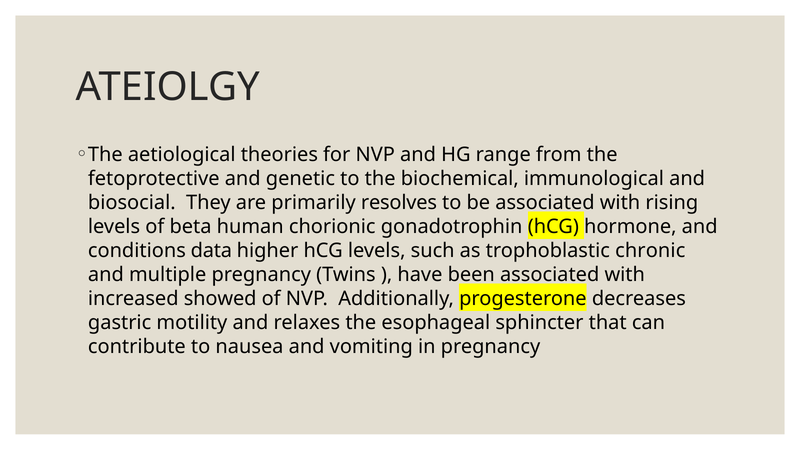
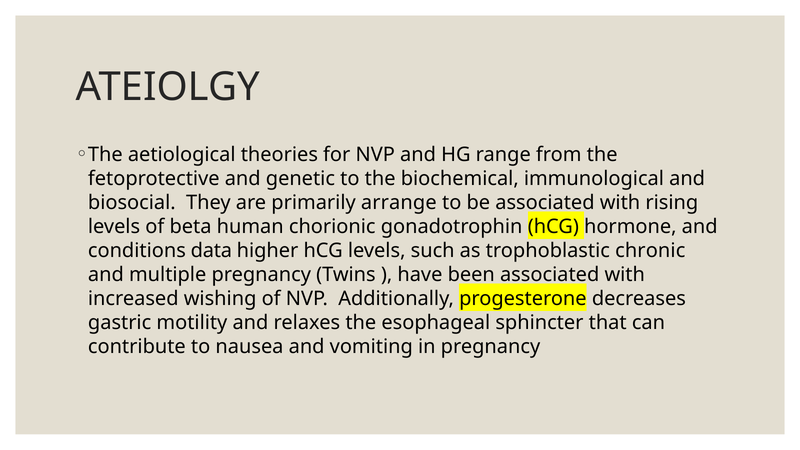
resolves: resolves -> arrange
showed: showed -> wishing
